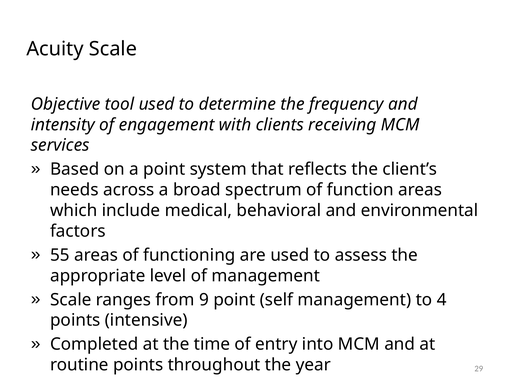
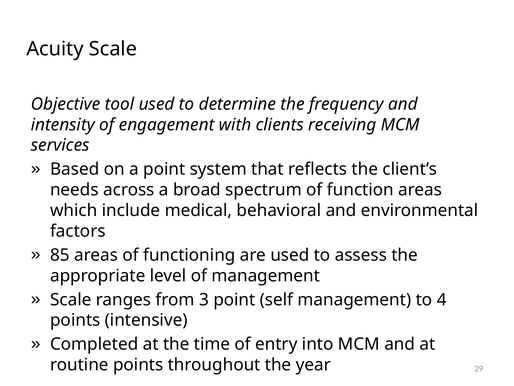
55: 55 -> 85
9: 9 -> 3
